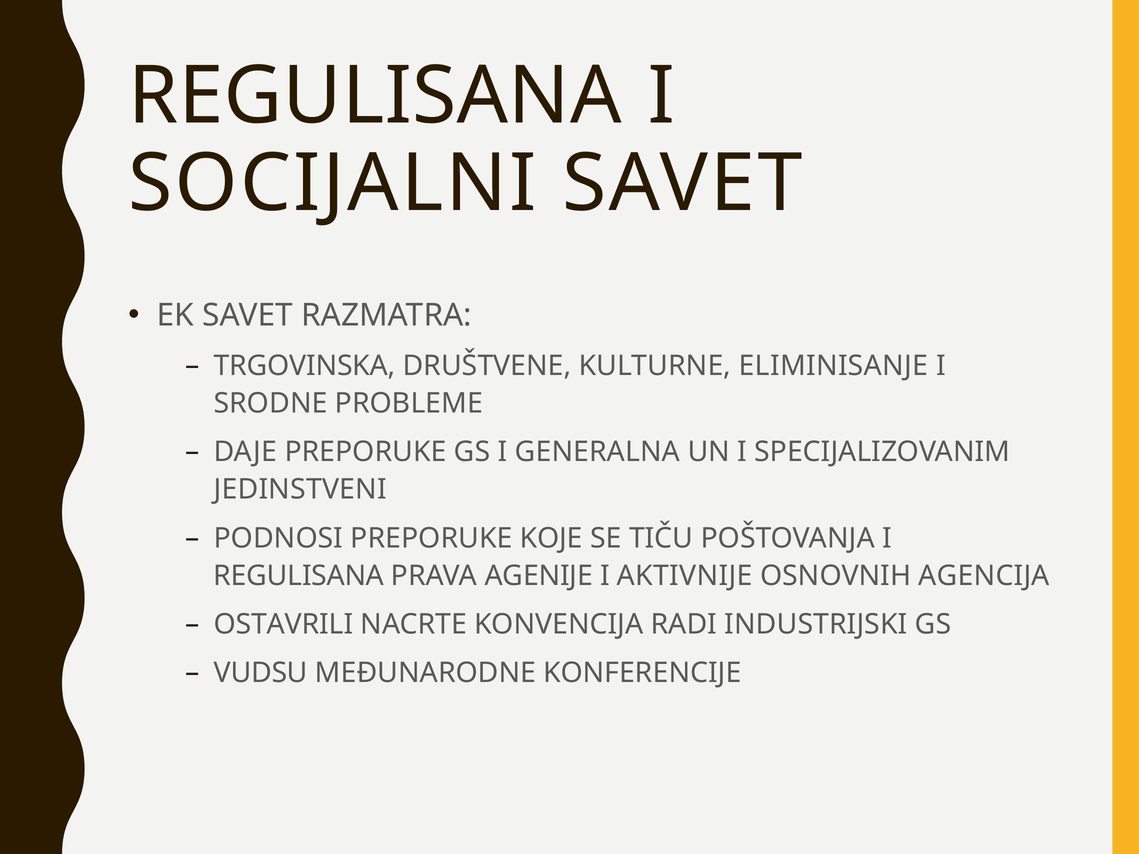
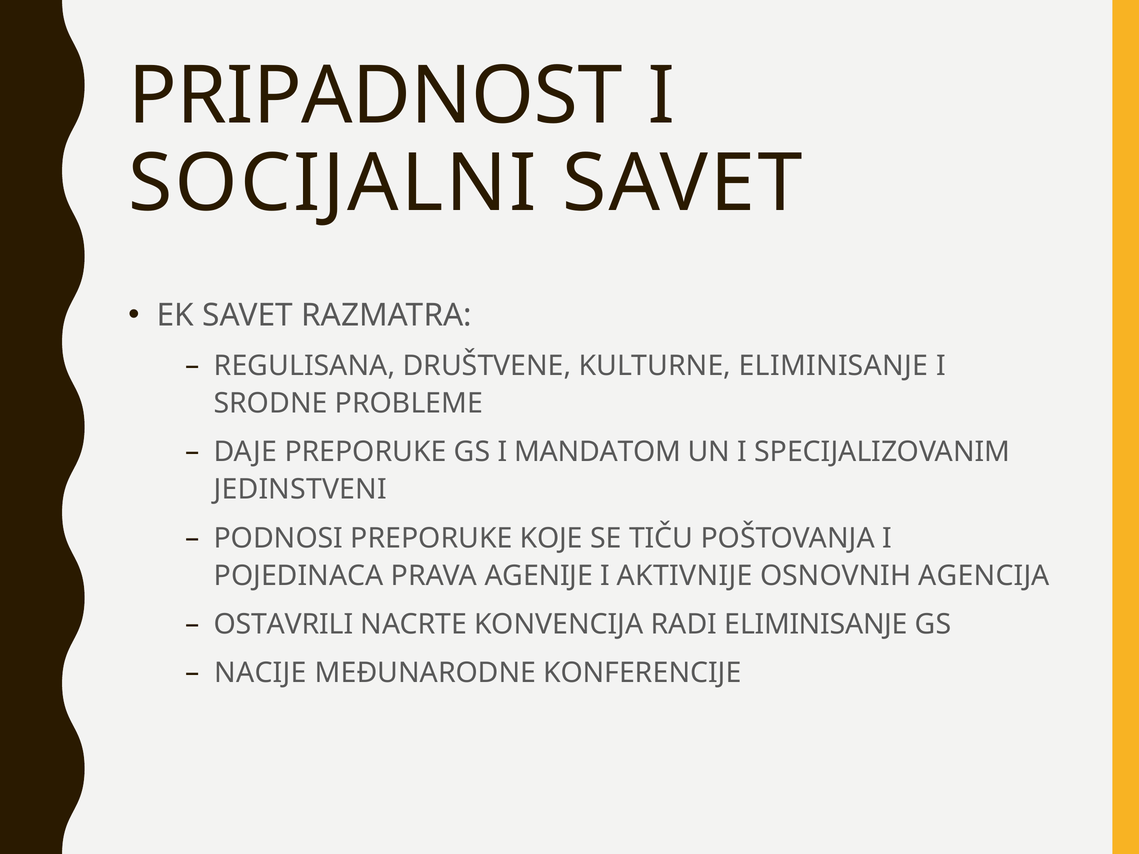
REGULISANA at (375, 96): REGULISANA -> PRIPADNOST
TRGOVINSKA: TRGOVINSKA -> REGULISANA
GENERALNA: GENERALNA -> MANDATOM
REGULISANA at (299, 576): REGULISANA -> POJEDINACA
RADI INDUSTRIJSKI: INDUSTRIJSKI -> ELIMINISANJE
VUDSU: VUDSU -> NACIJE
